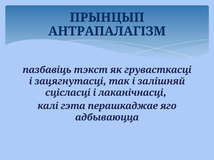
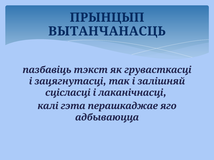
АНТРАПАЛАГІЗМ: АНТРАПАЛАГІЗМ -> ВЫТАНЧАНАСЦЬ
